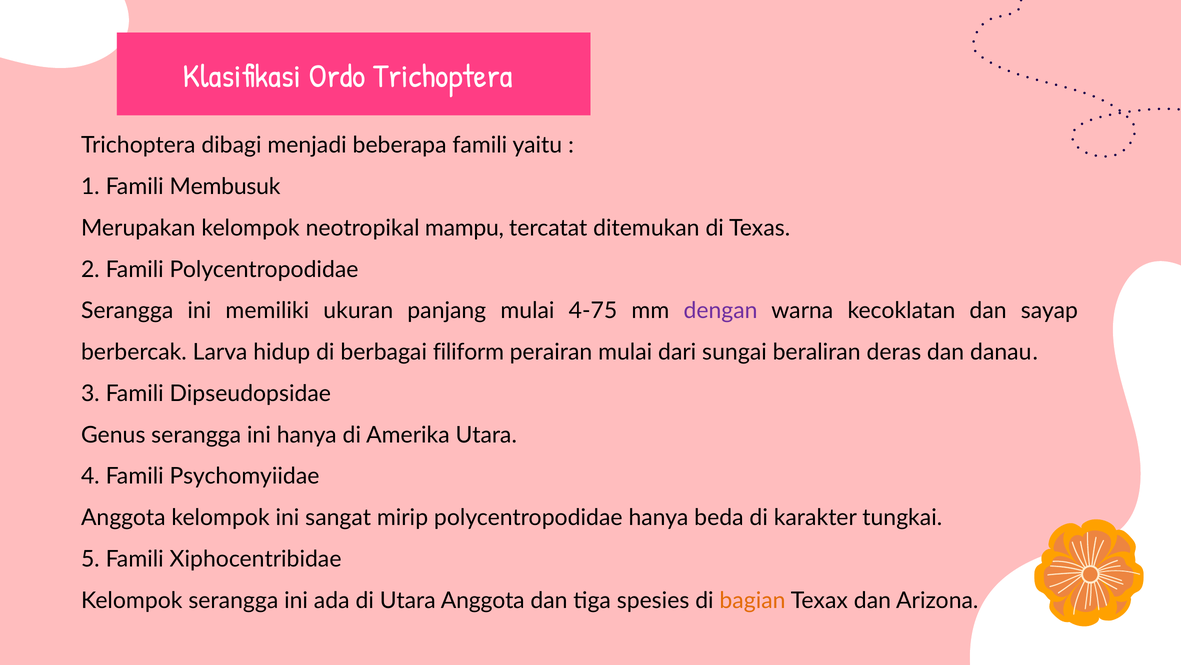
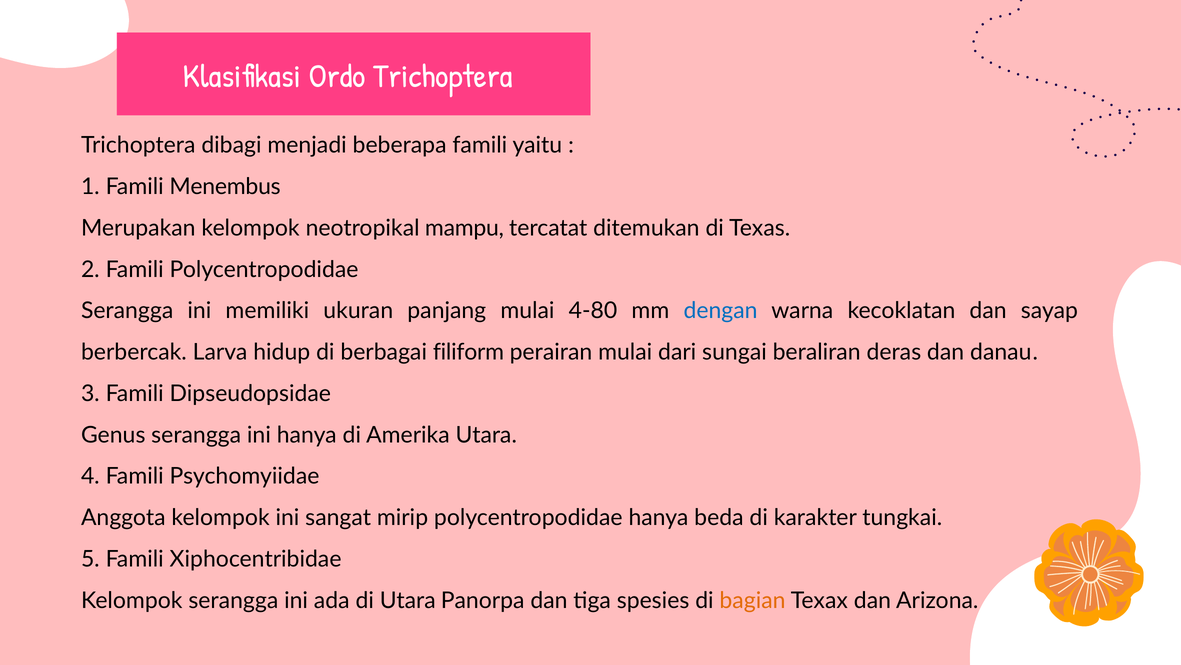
Membusuk: Membusuk -> Menembus
4-75: 4-75 -> 4-80
dengan colour: purple -> blue
Utara Anggota: Anggota -> Panorpa
